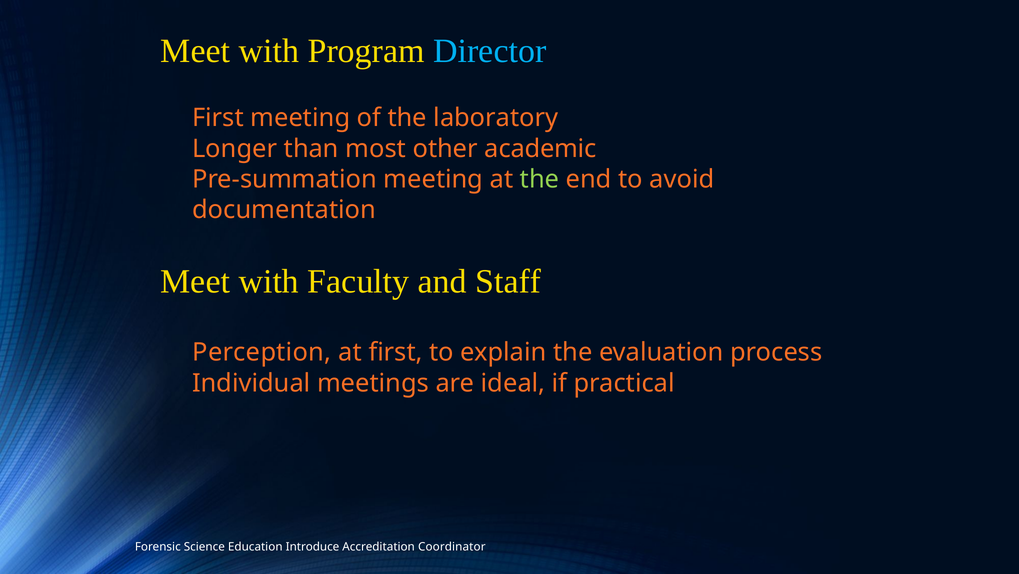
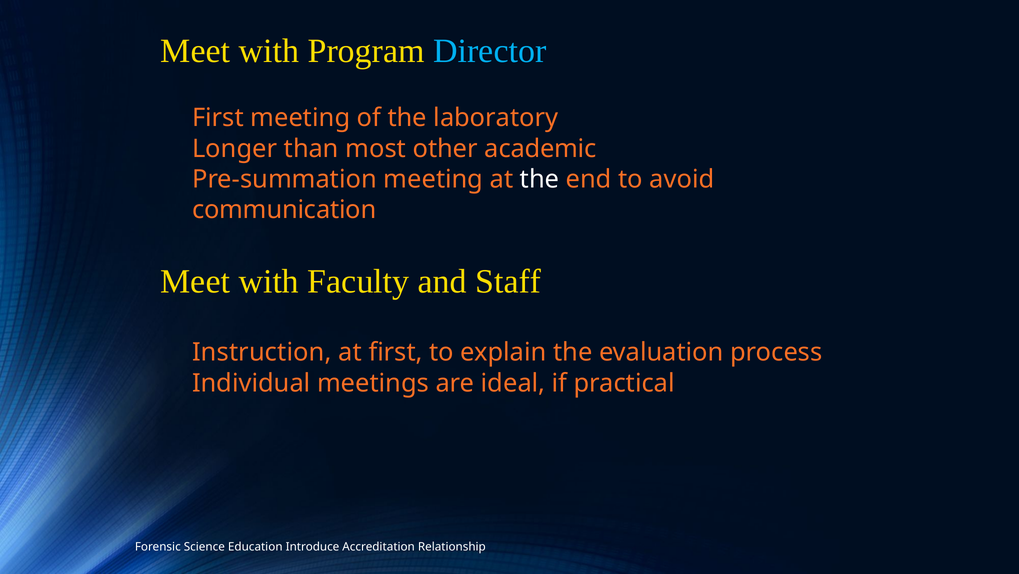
the at (540, 179) colour: light green -> white
documentation: documentation -> communication
Perception: Perception -> Instruction
Coordinator: Coordinator -> Relationship
